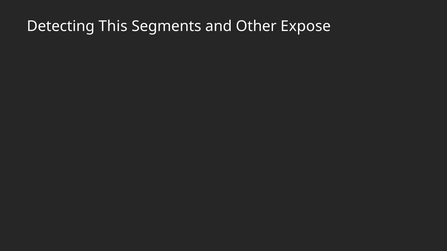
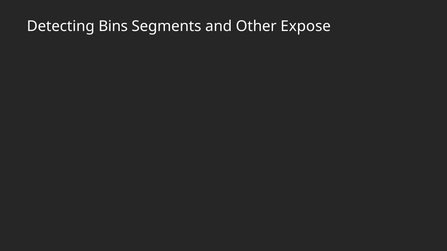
This: This -> Bins
